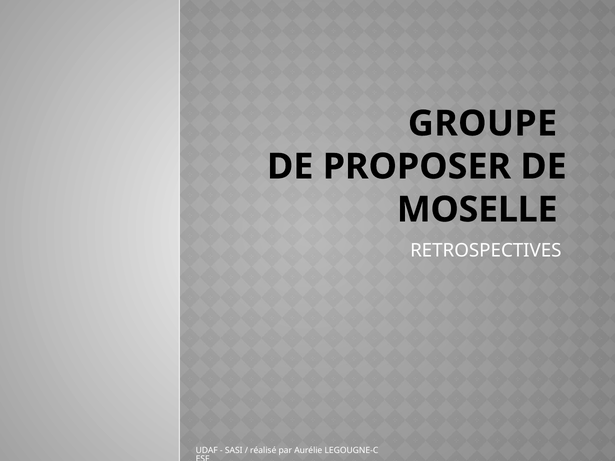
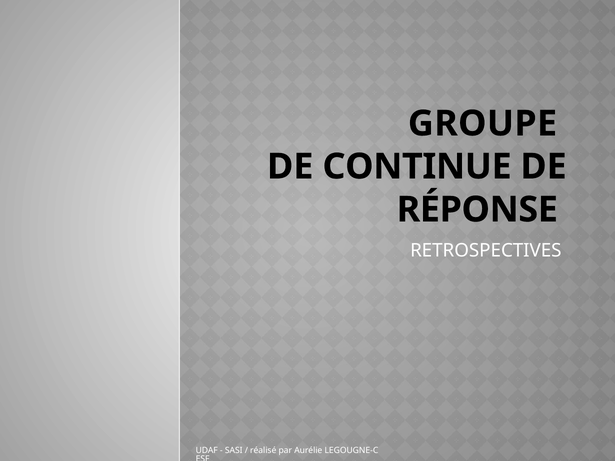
PROPOSER: PROPOSER -> CONTINUE
MOSELLE: MOSELLE -> RÉPONSE
